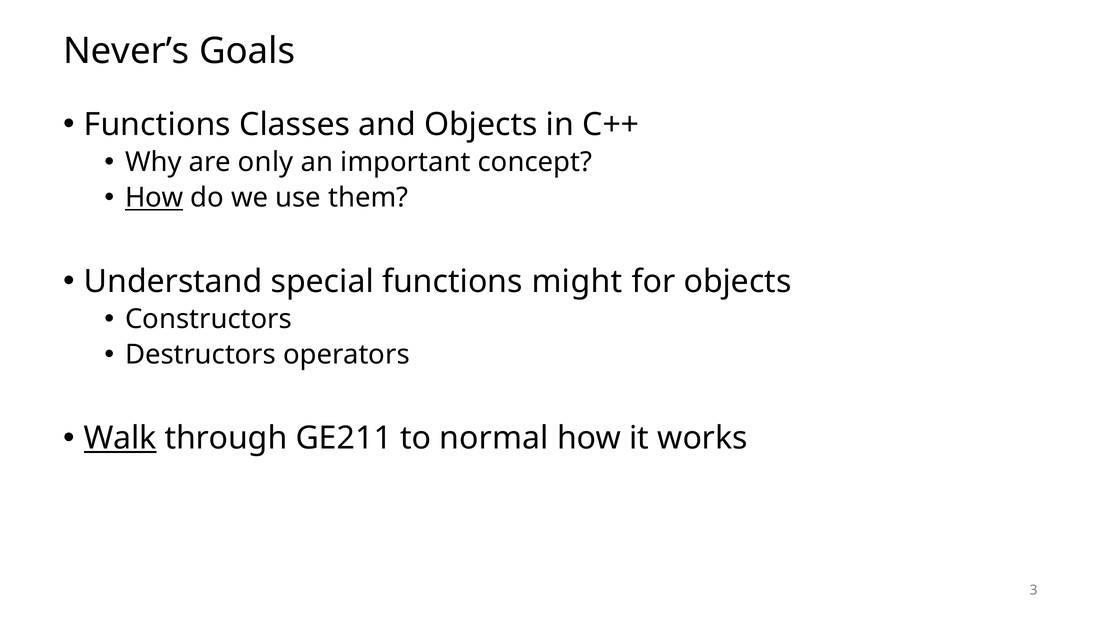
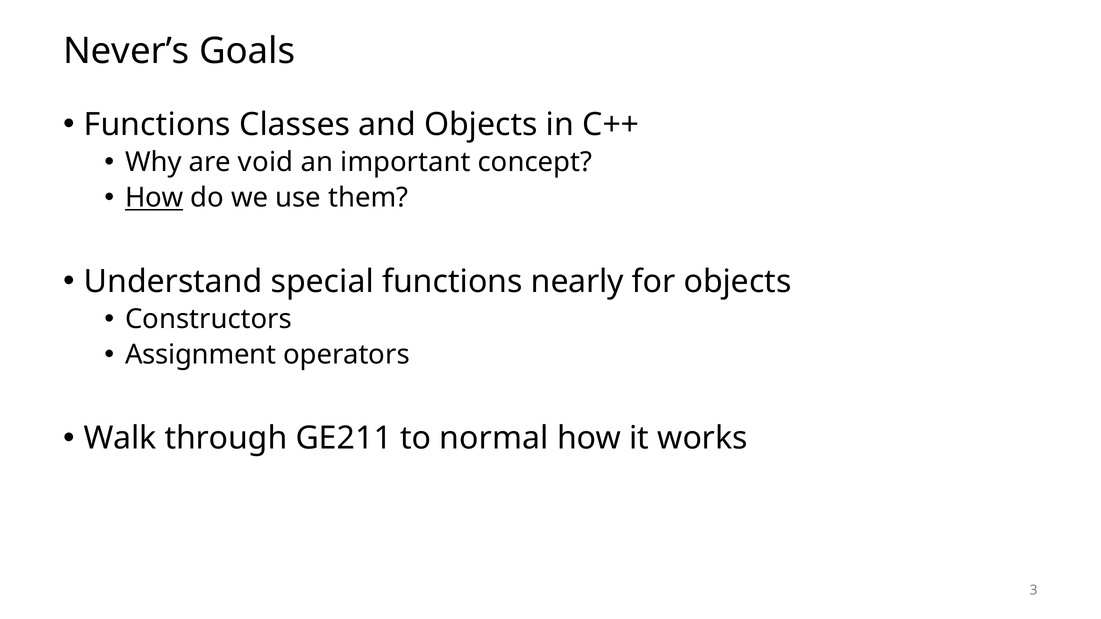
only: only -> void
might: might -> nearly
Destructors: Destructors -> Assignment
Walk underline: present -> none
